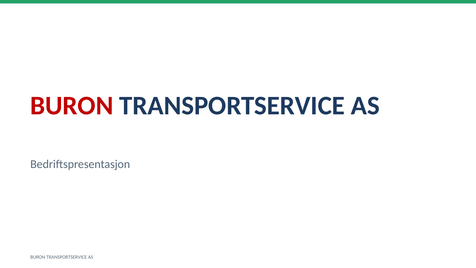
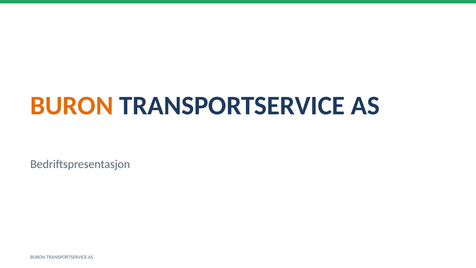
BURON at (72, 106) colour: red -> orange
